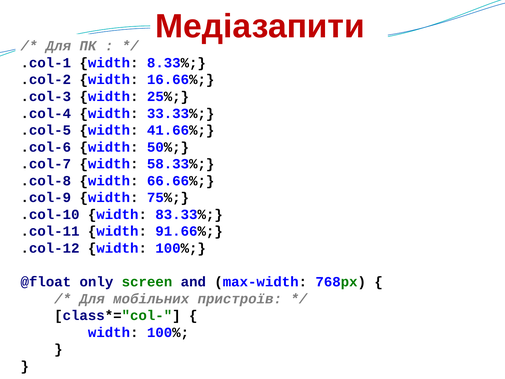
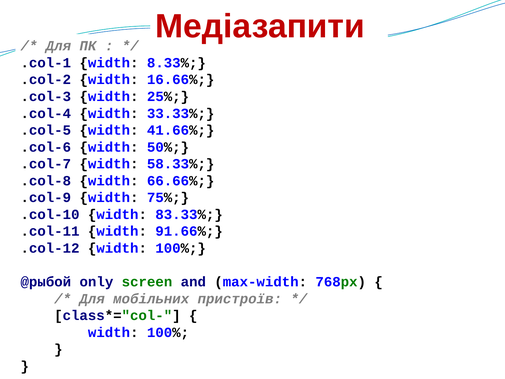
@float: @float -> @рыбой
